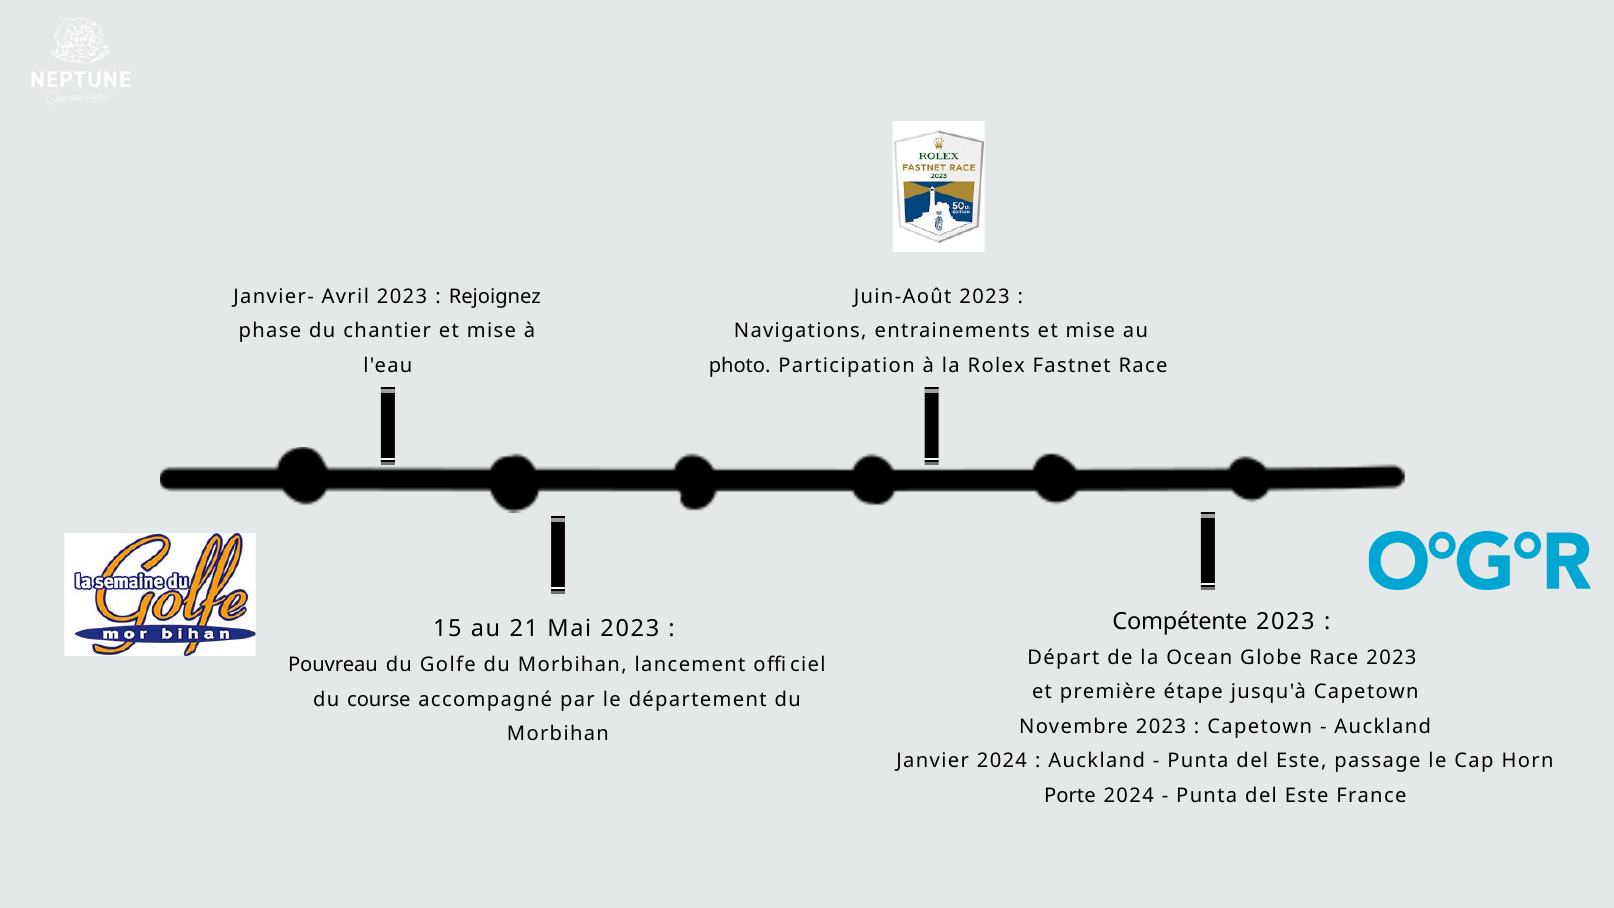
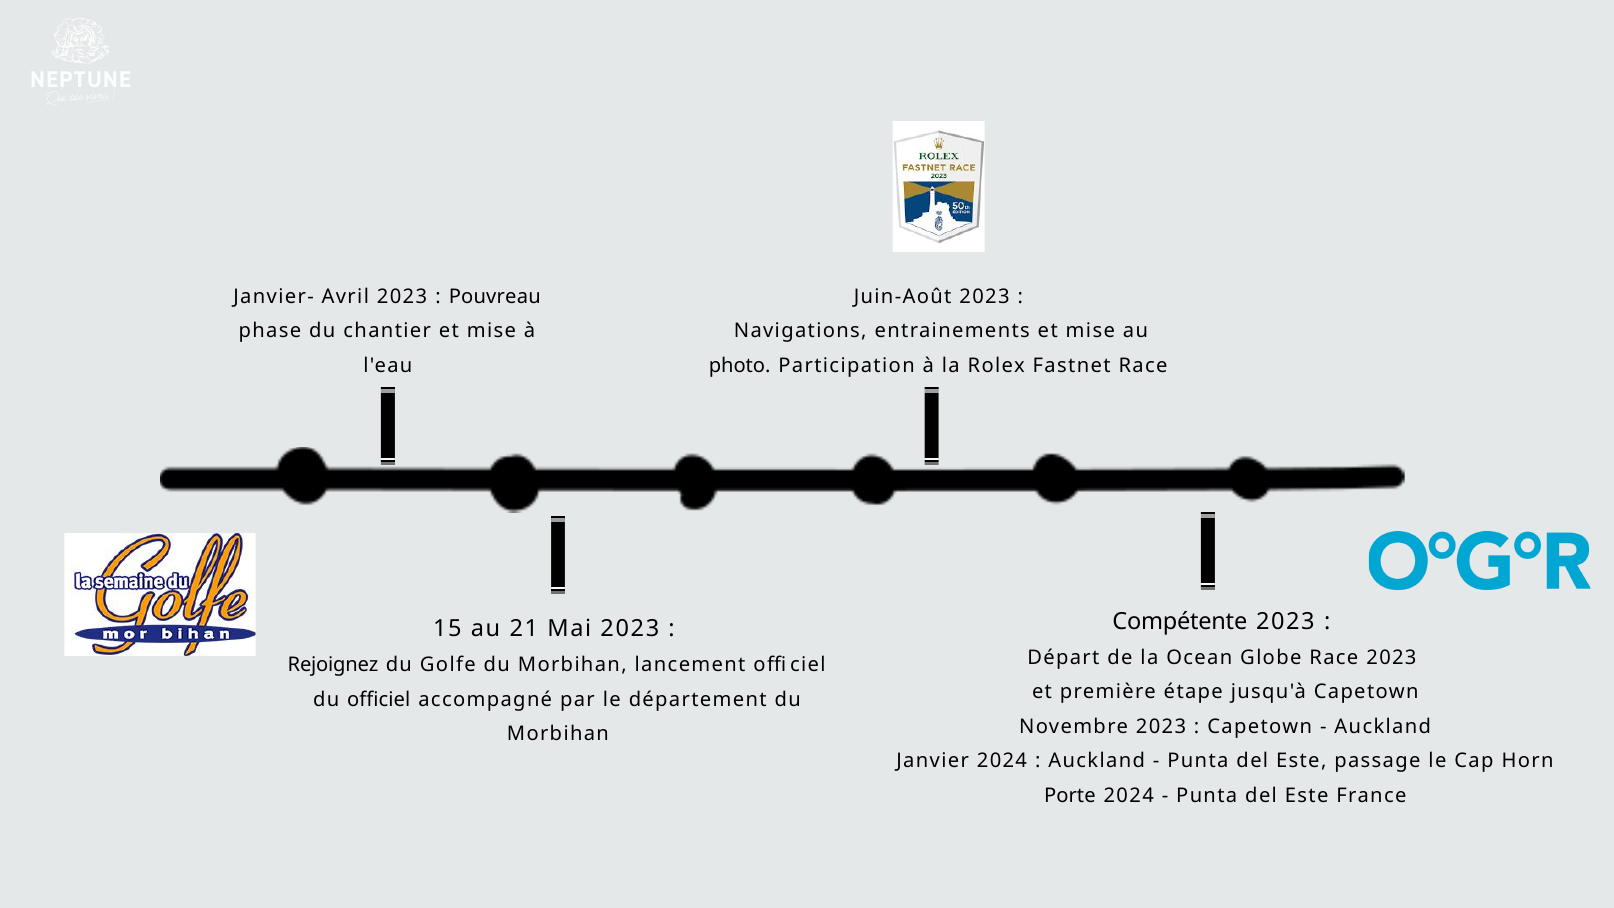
Rejoignez: Rejoignez -> Pouvreau
Pouvreau: Pouvreau -> Rejoignez
du course: course -> officiel
